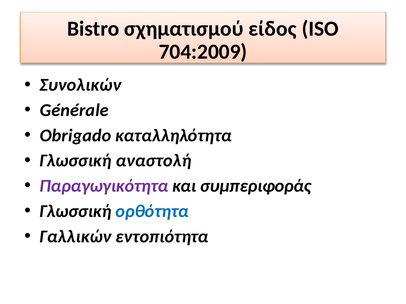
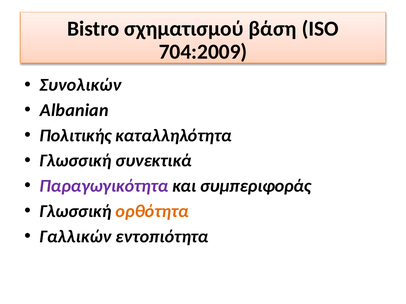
είδος: είδος -> βάση
Générale: Générale -> Albanian
Obrigado: Obrigado -> Πολιτικής
αναστολή: αναστολή -> συνεκτικά
ορθότητα colour: blue -> orange
